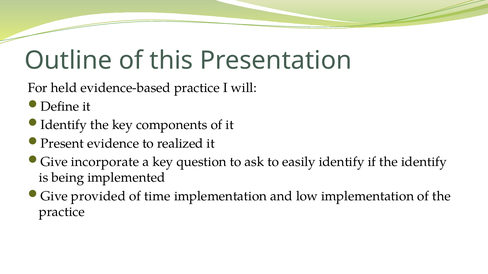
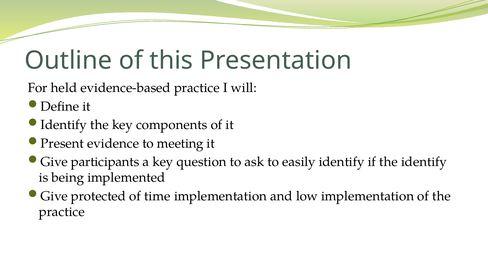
realized: realized -> meeting
incorporate: incorporate -> participants
provided: provided -> protected
